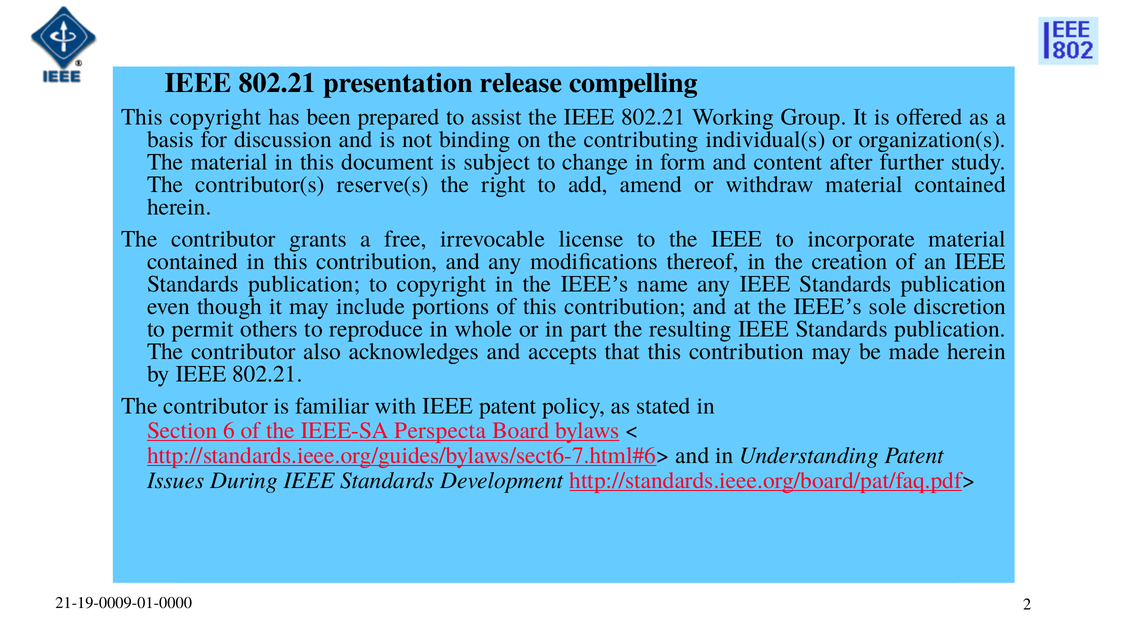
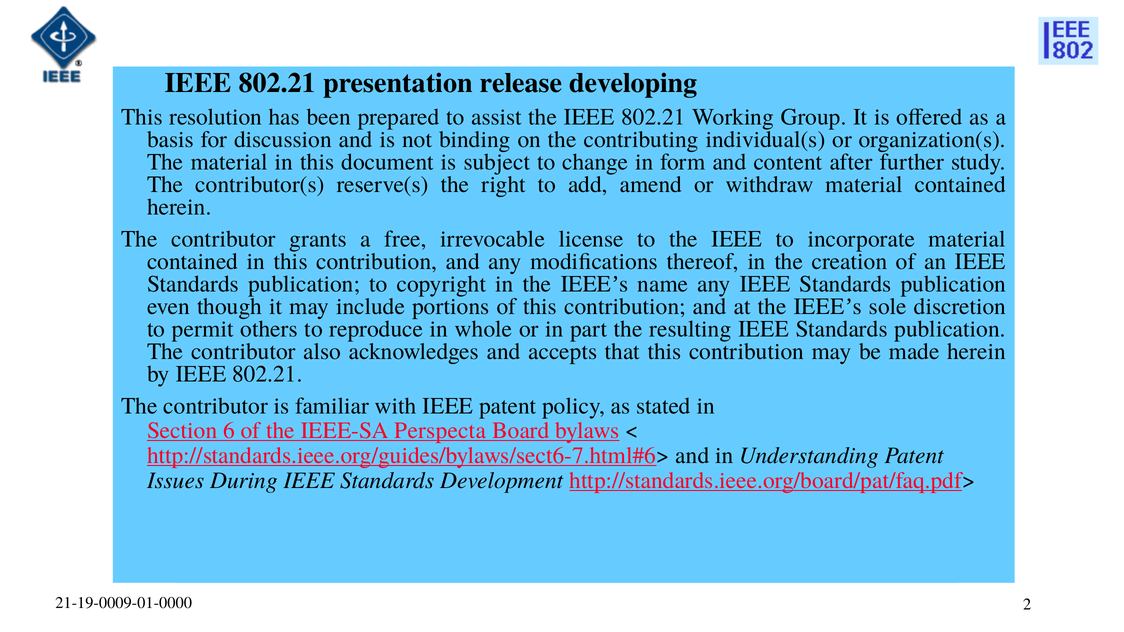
compelling: compelling -> developing
This copyright: copyright -> resolution
